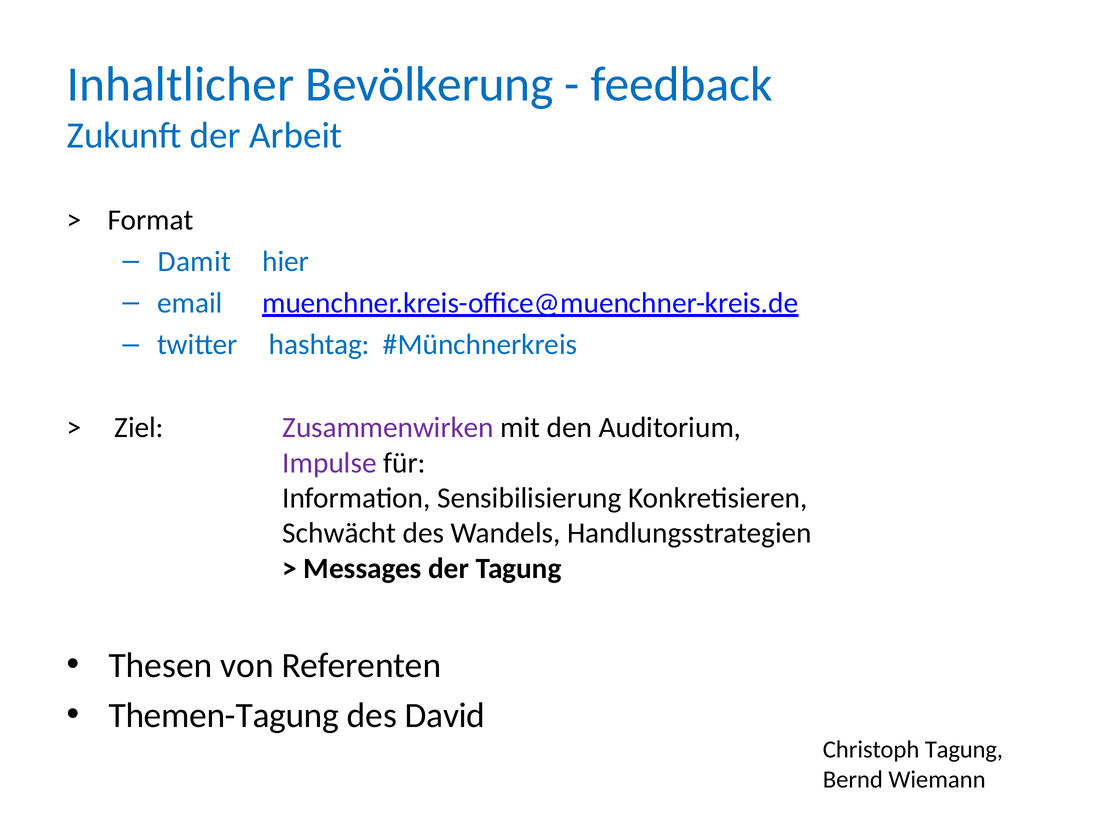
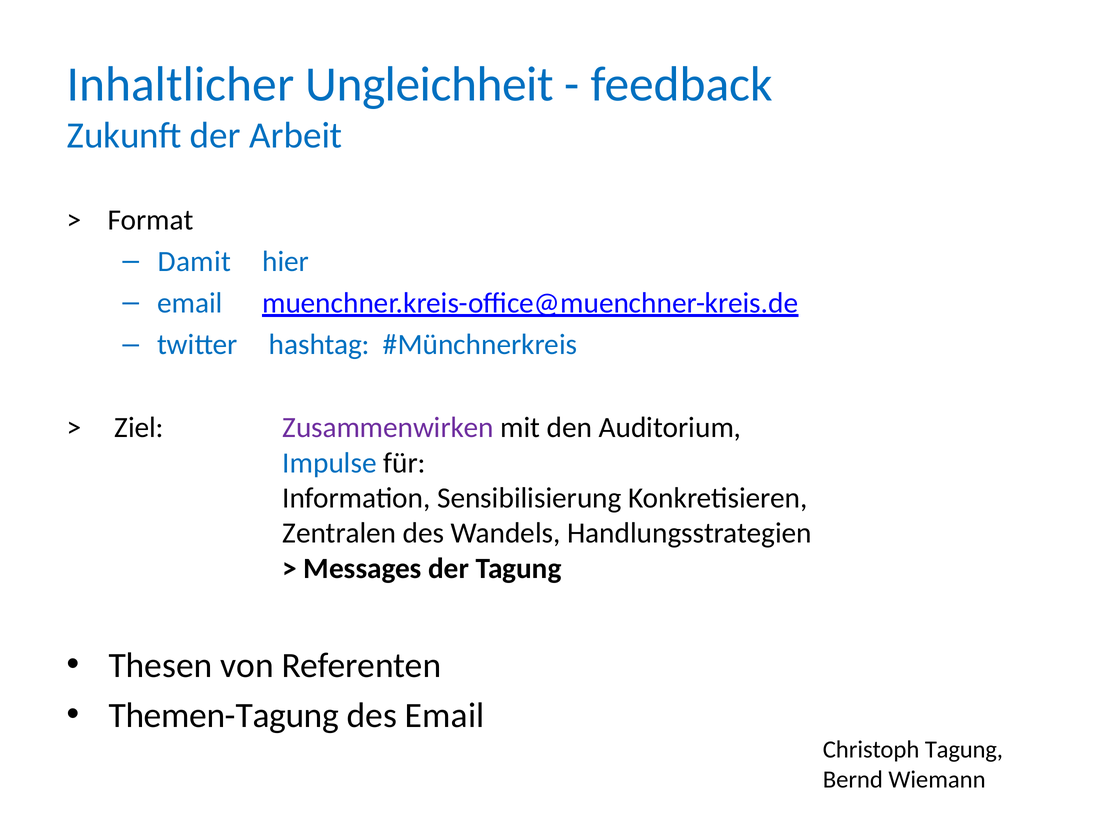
Bevölkerung: Bevölkerung -> Ungleichheit
Impulse colour: purple -> blue
Schwächt: Schwächt -> Zentralen
des David: David -> Email
